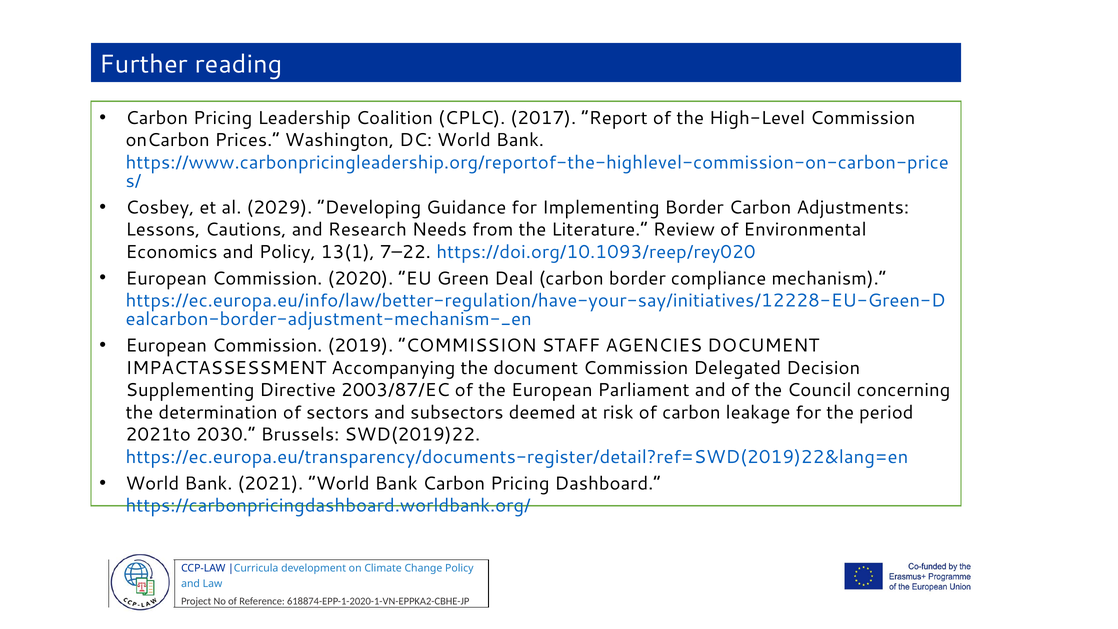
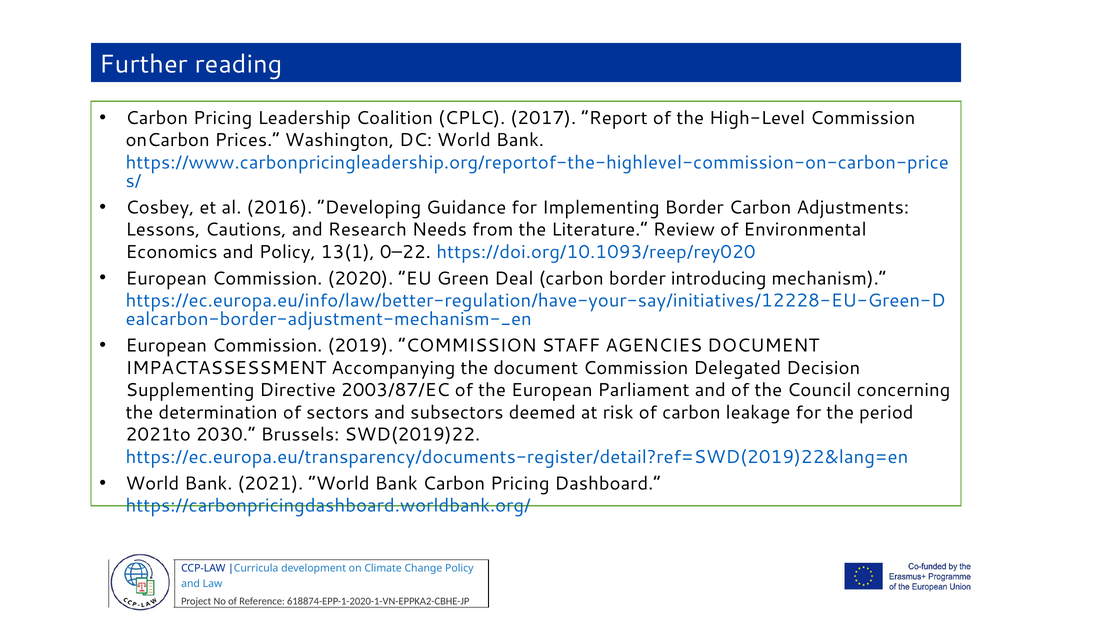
2029: 2029 -> 2016
7–22: 7–22 -> 0–22
compliance: compliance -> introducing
